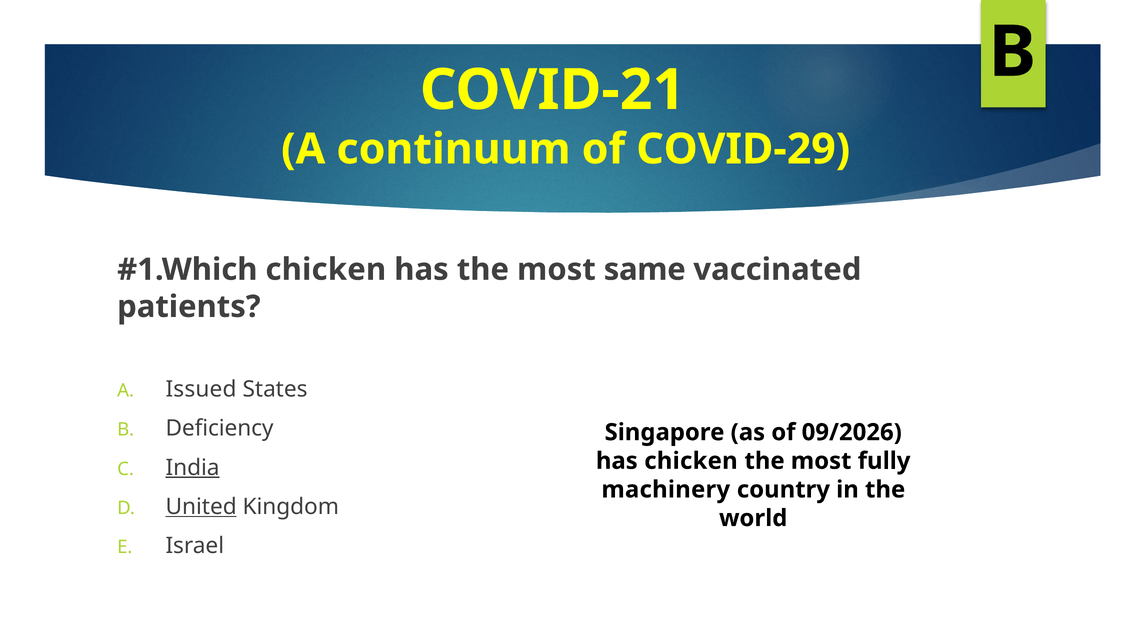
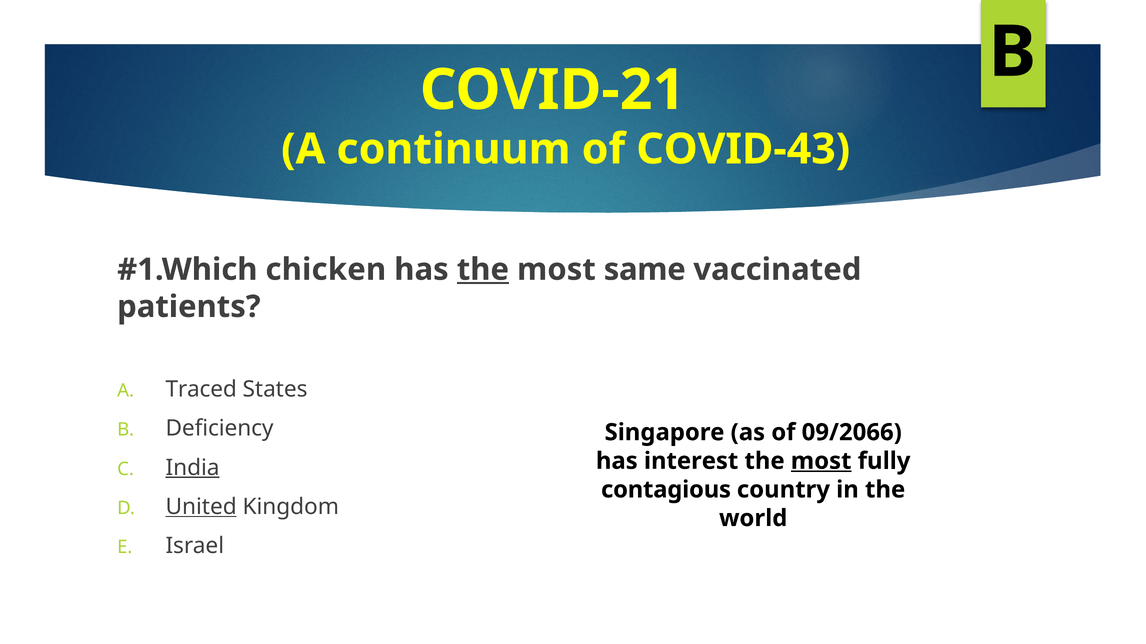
COVID-29: COVID-29 -> COVID-43
the at (483, 270) underline: none -> present
Issued: Issued -> Traced
09/2026: 09/2026 -> 09/2066
has chicken: chicken -> interest
most at (821, 461) underline: none -> present
machinery: machinery -> contagious
